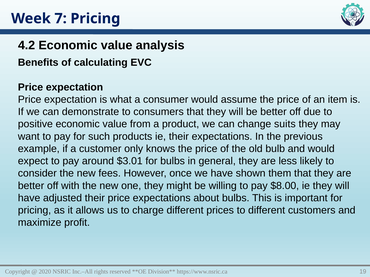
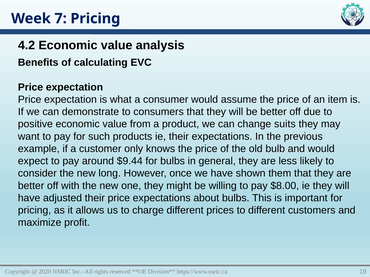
$3.01: $3.01 -> $9.44
fees: fees -> long
